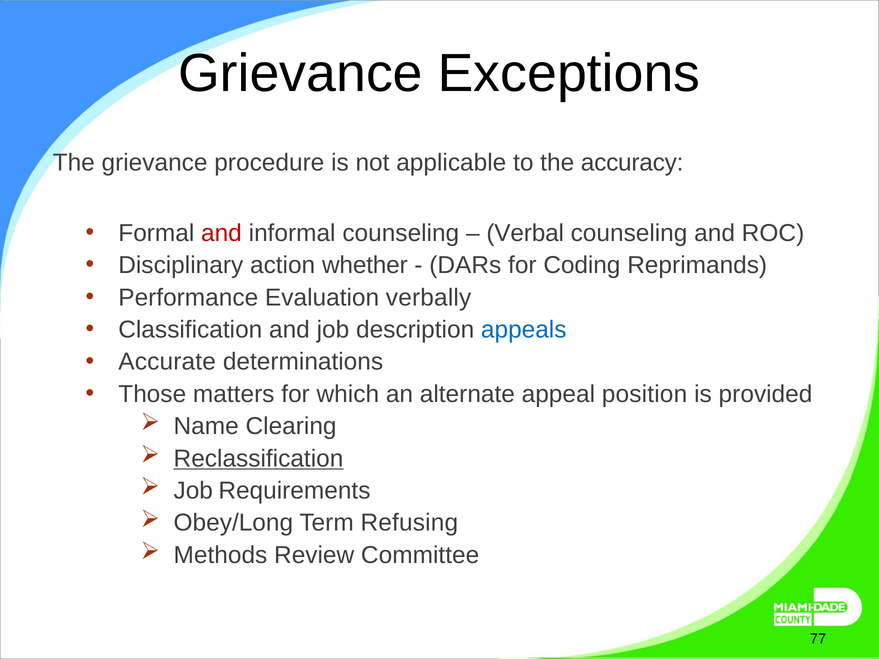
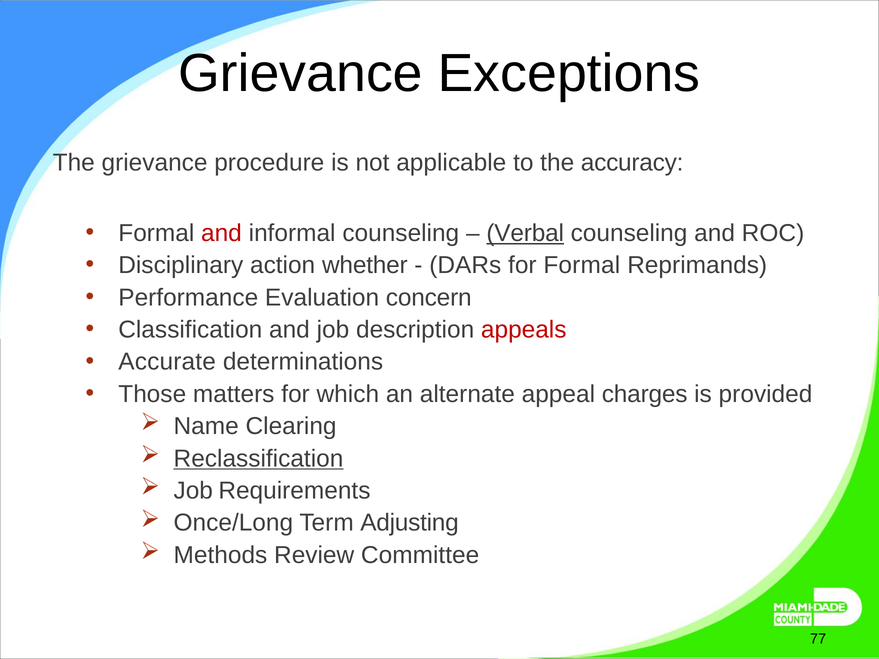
Verbal underline: none -> present
for Coding: Coding -> Formal
verbally: verbally -> concern
appeals colour: blue -> red
position: position -> charges
Obey/Long: Obey/Long -> Once/Long
Refusing: Refusing -> Adjusting
